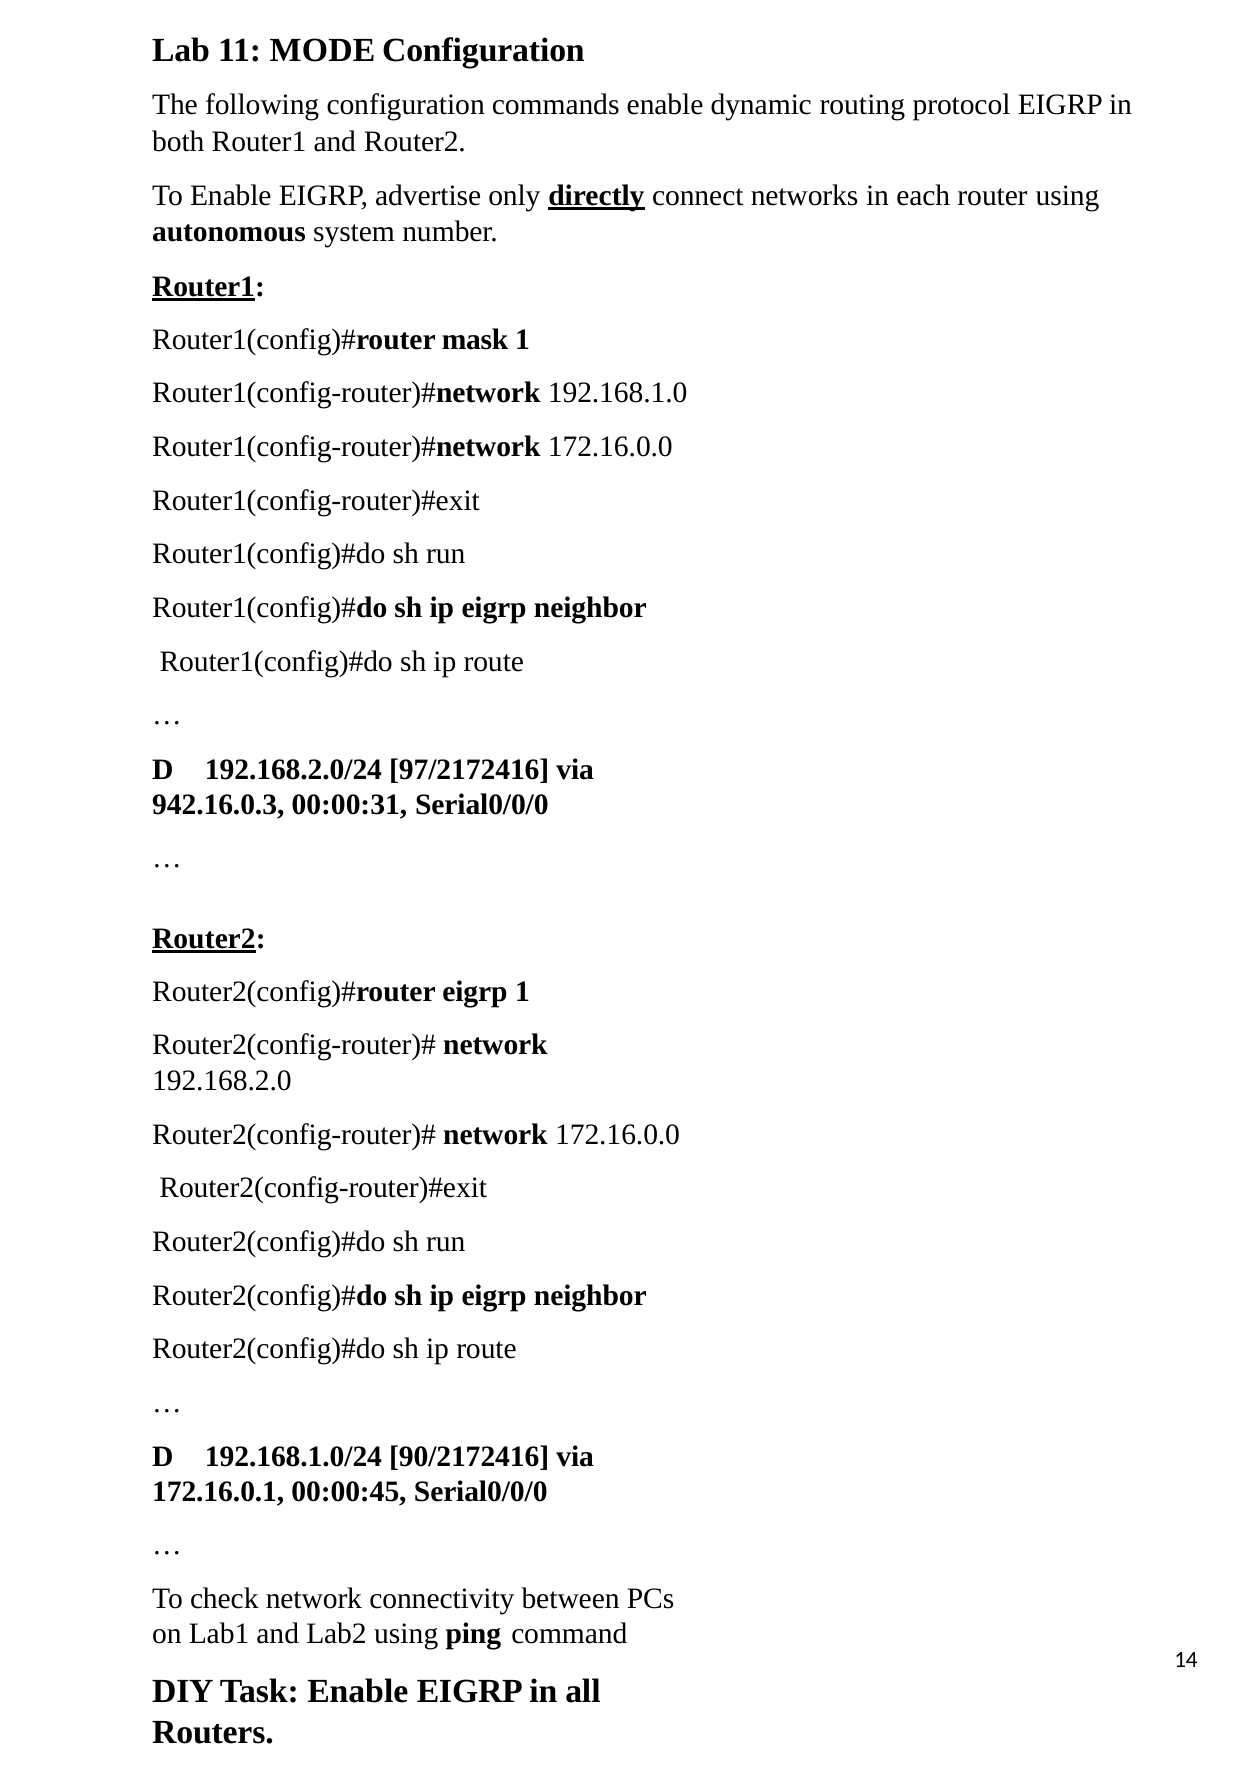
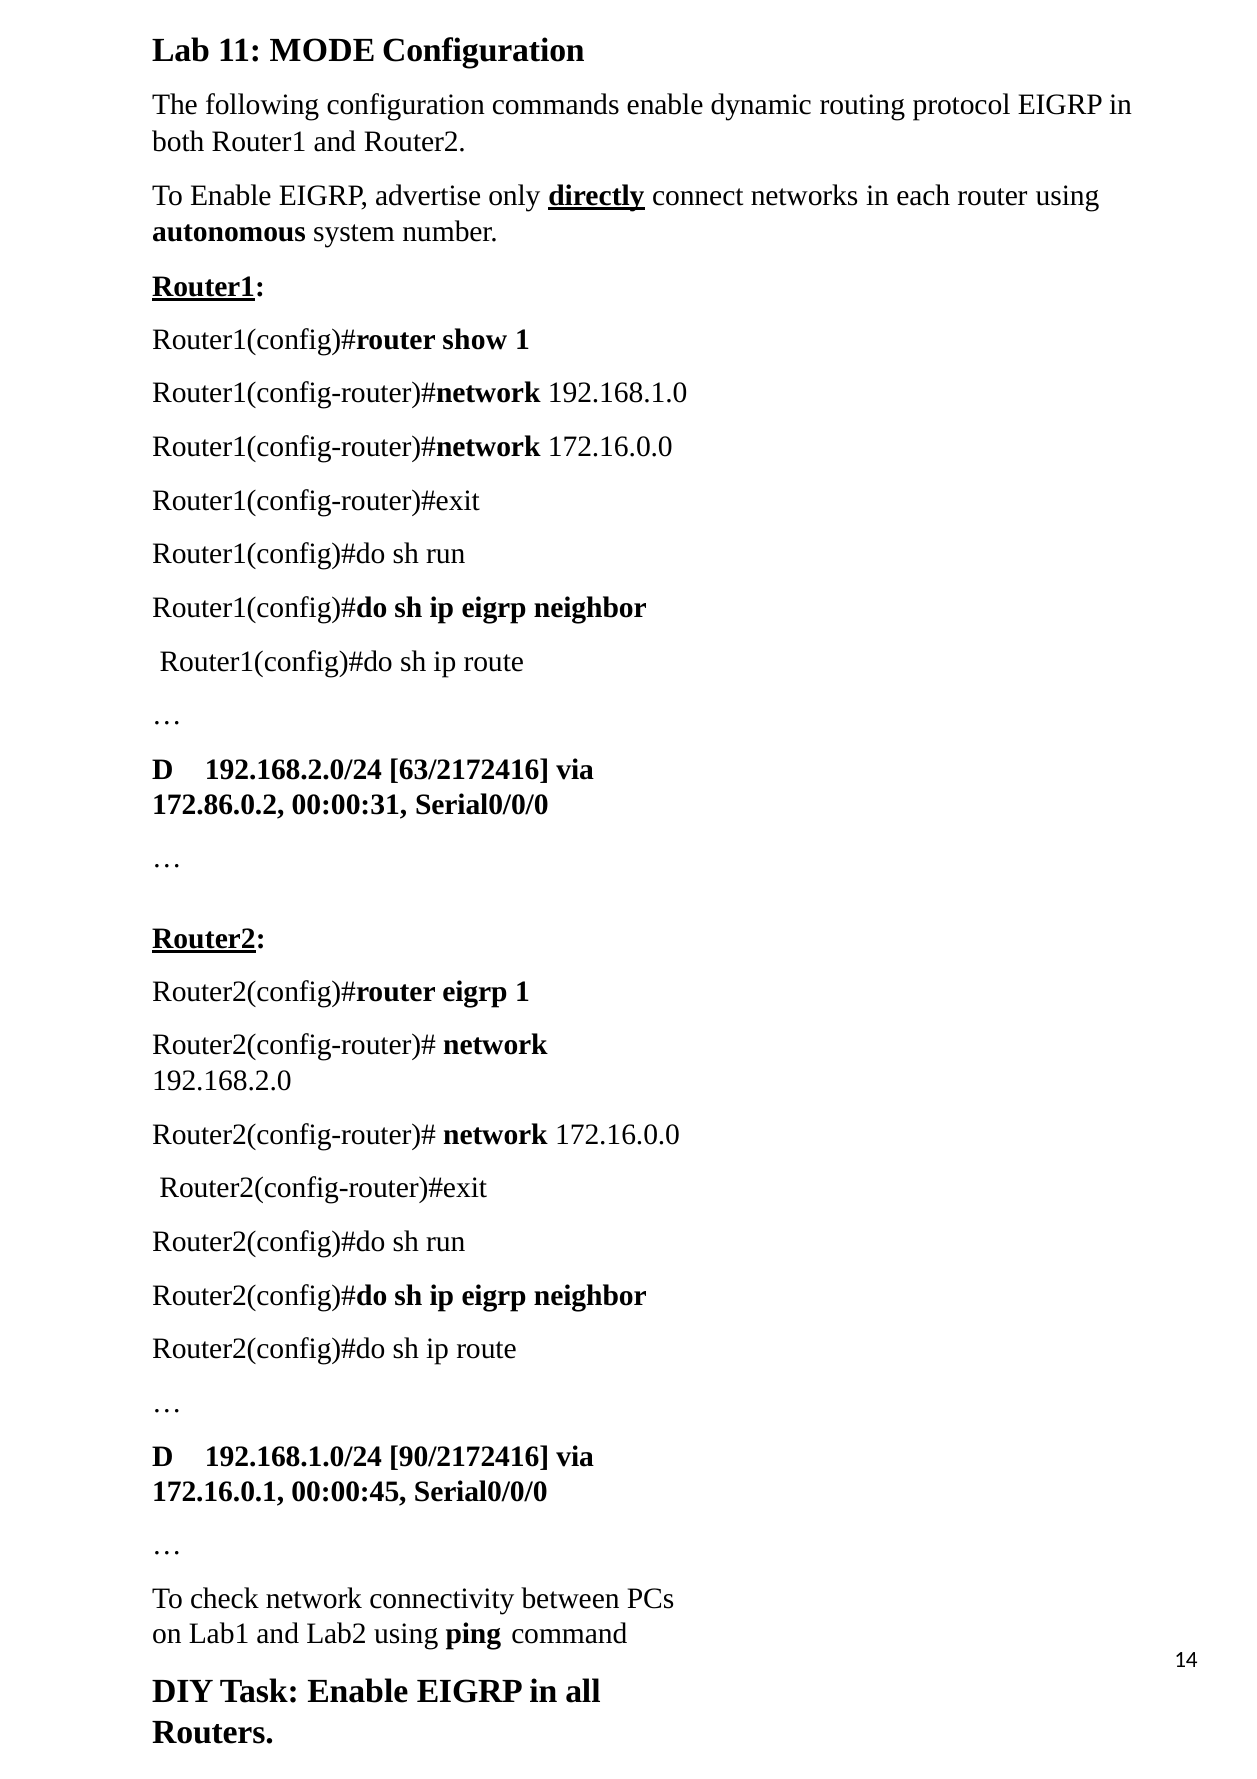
mask: mask -> show
97/2172416: 97/2172416 -> 63/2172416
942.16.0.3: 942.16.0.3 -> 172.86.0.2
